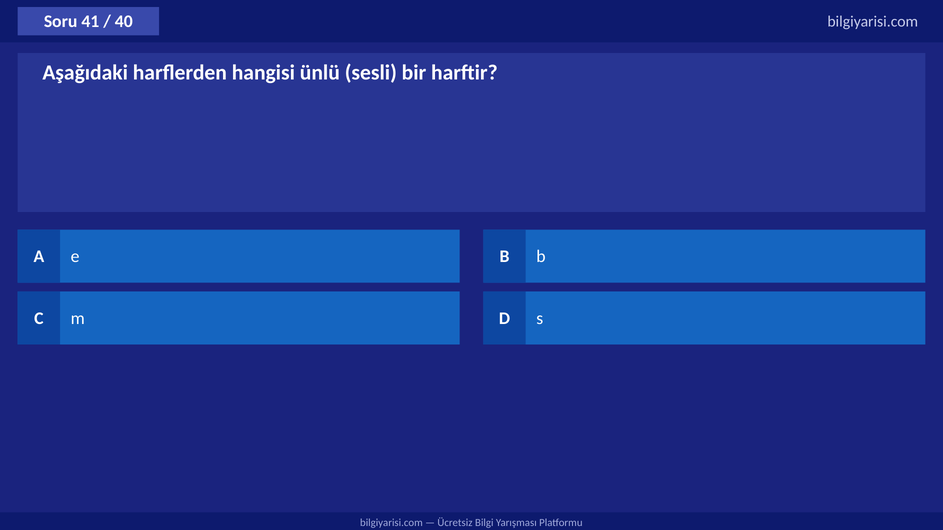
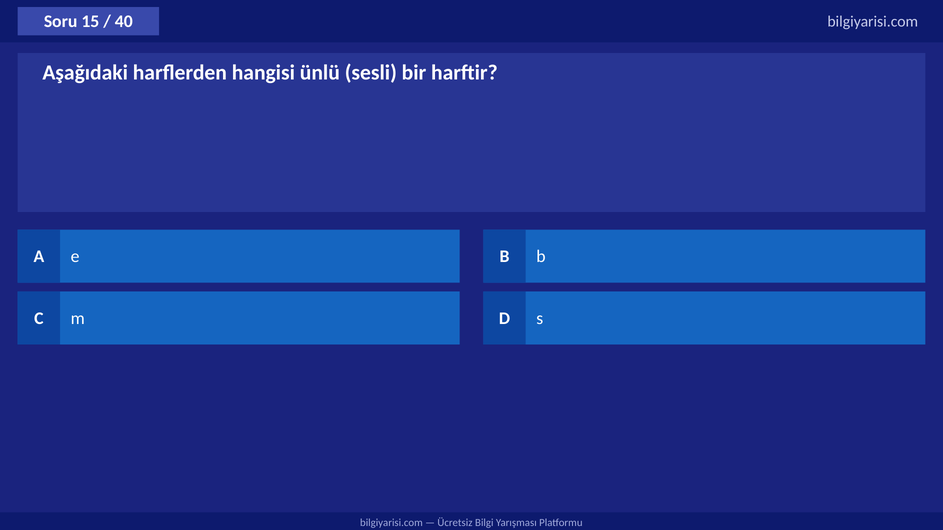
41: 41 -> 15
